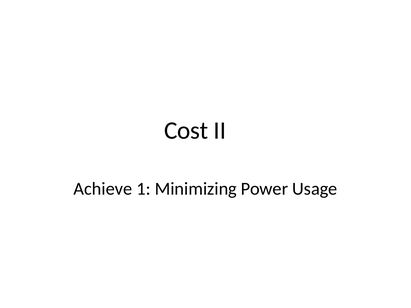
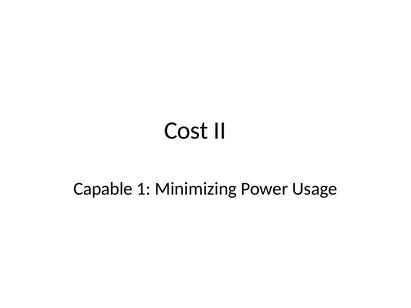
Achieve: Achieve -> Capable
